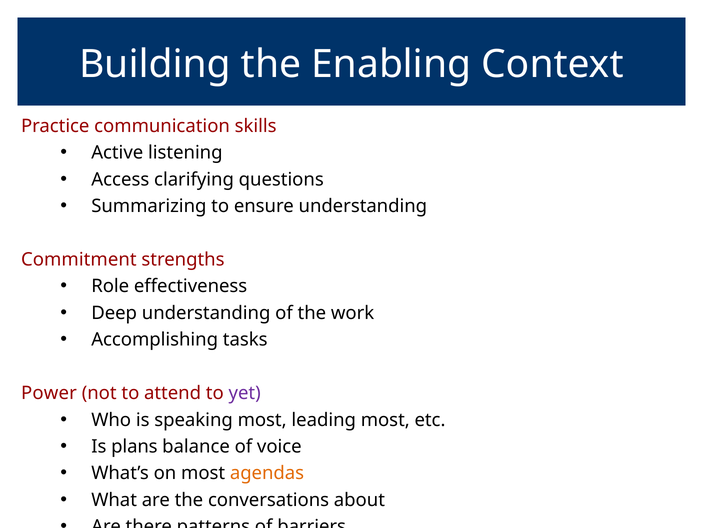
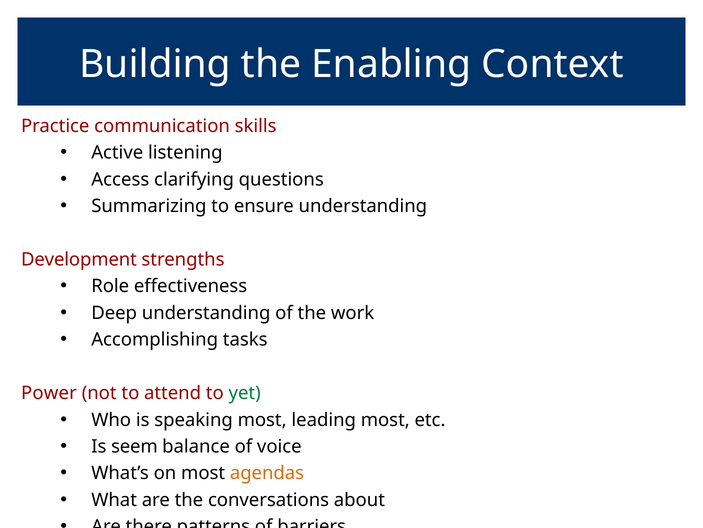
Commitment: Commitment -> Development
yet colour: purple -> green
plans: plans -> seem
